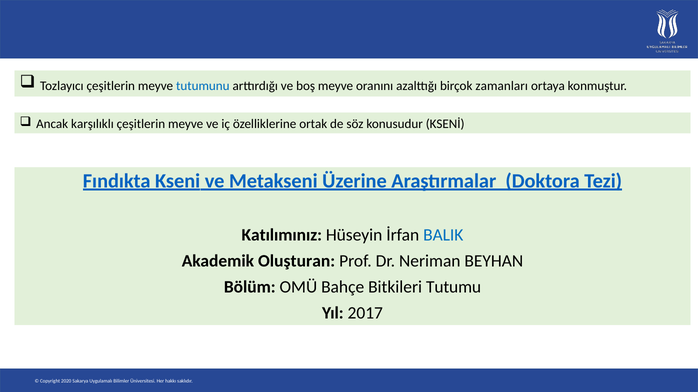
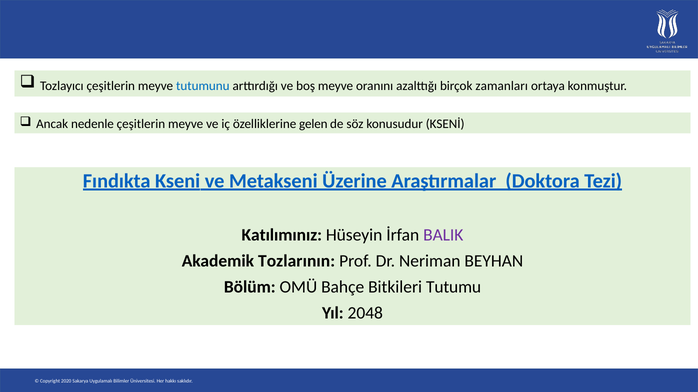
karşılıklı: karşılıklı -> nedenle
ortak: ortak -> gelen
BALIK colour: blue -> purple
Oluşturan: Oluşturan -> Tozlarının
2017: 2017 -> 2048
